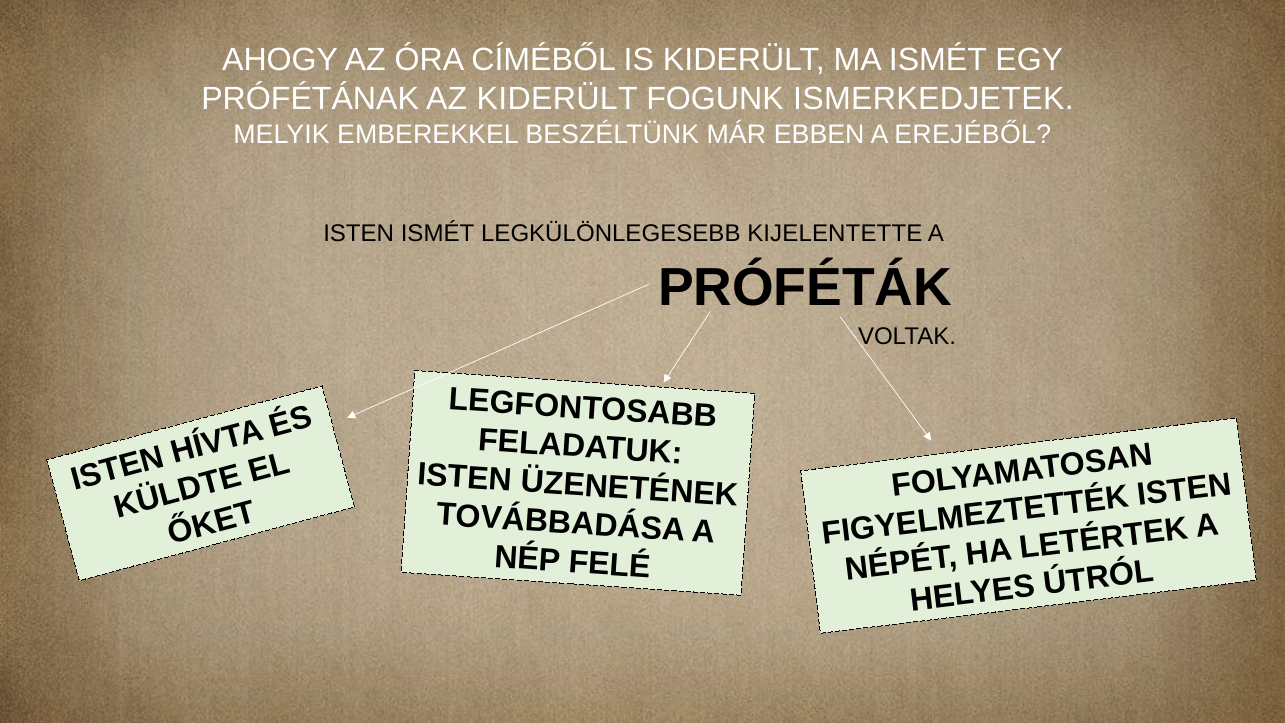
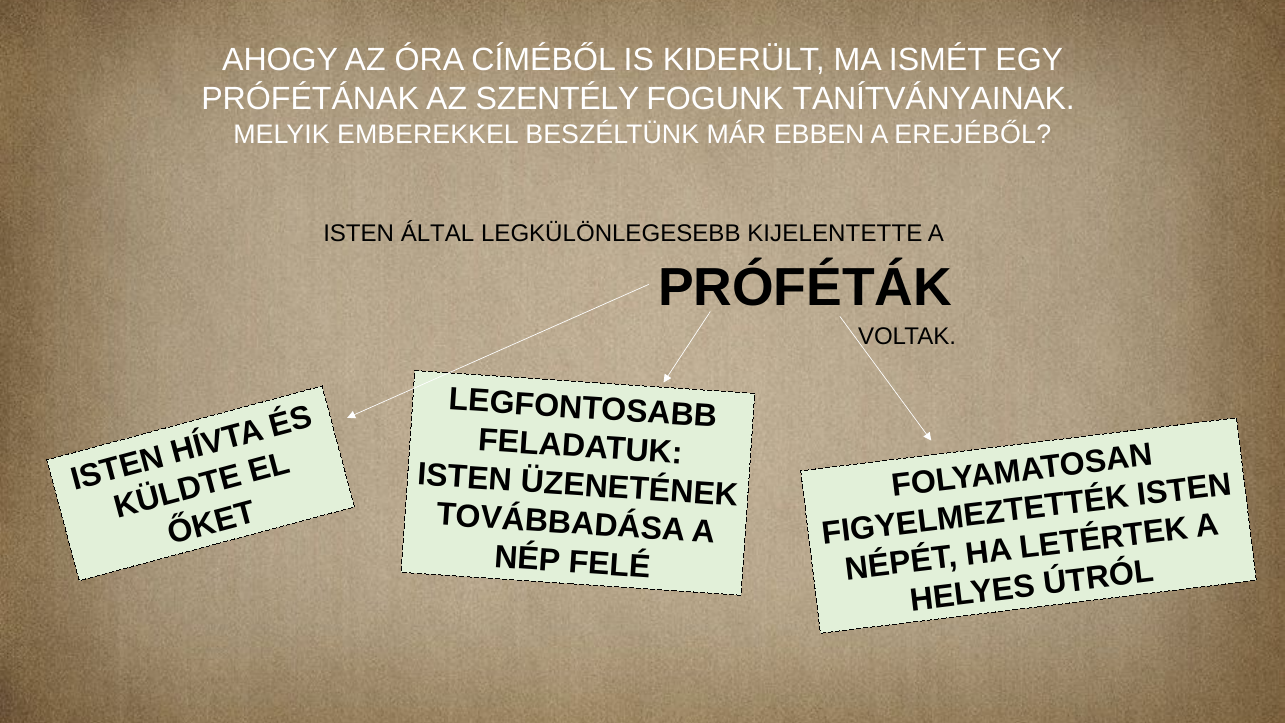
AZ KIDERÜLT: KIDERÜLT -> SZENTÉLY
ISMERKEDJETEK: ISMERKEDJETEK -> TANÍTVÁNYAINAK
ISTEN ISMÉT: ISMÉT -> ÁLTAL
